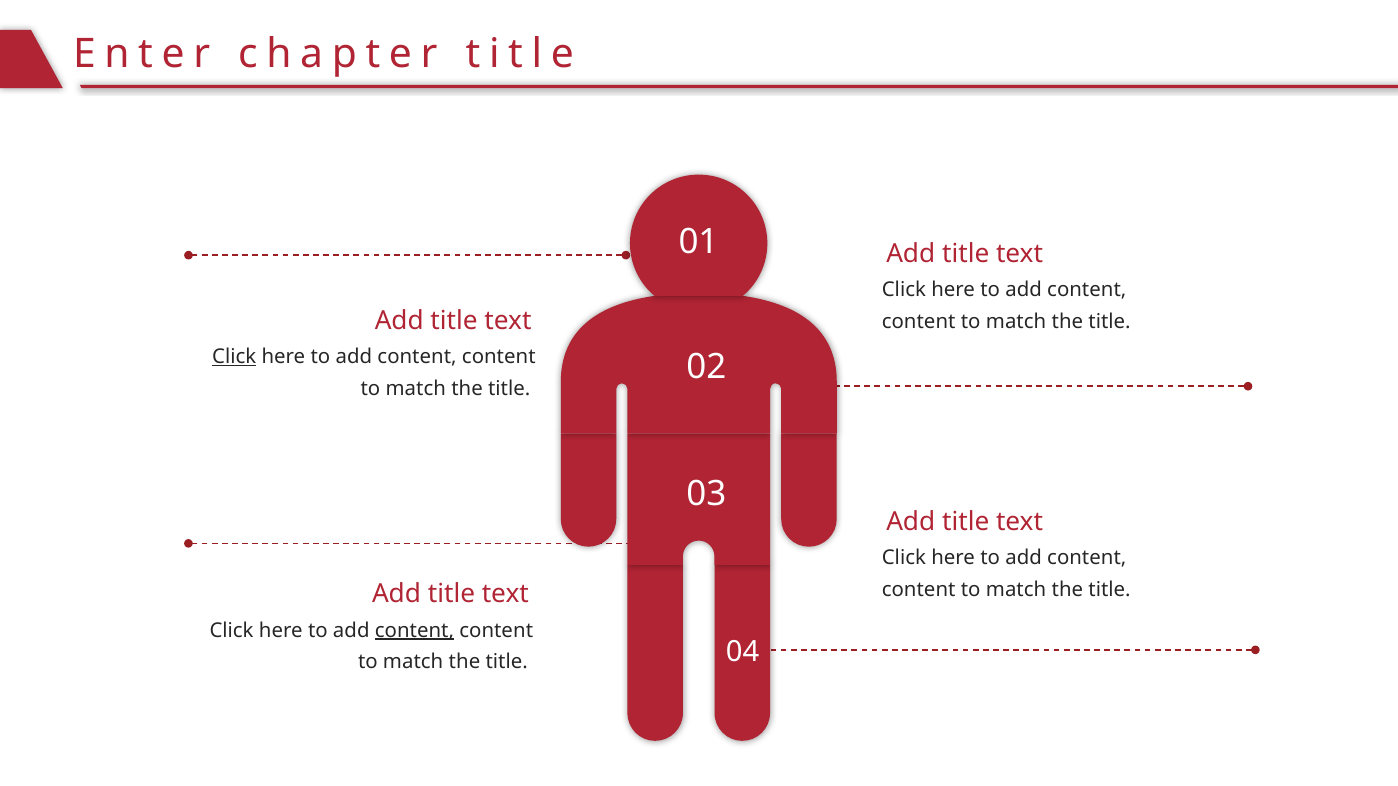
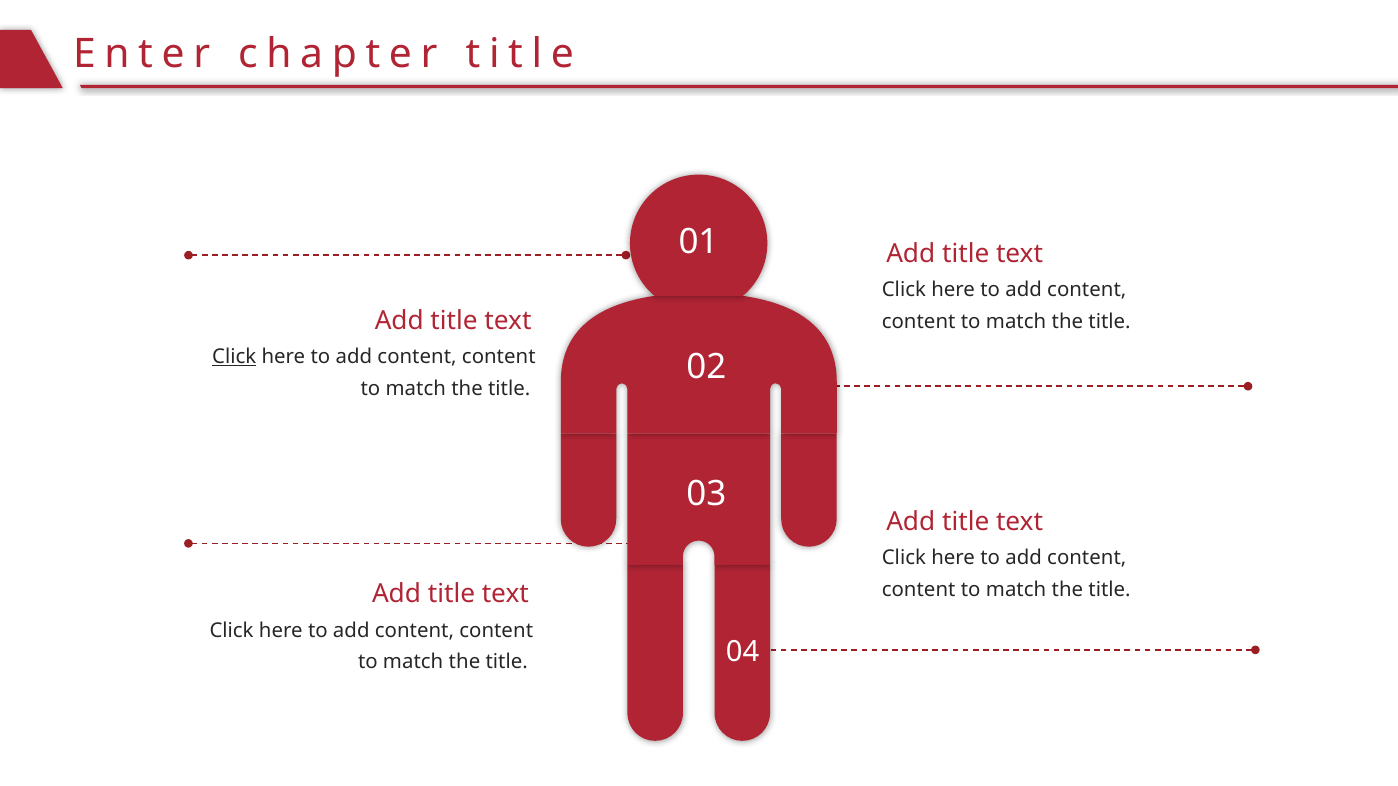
content at (414, 631) underline: present -> none
